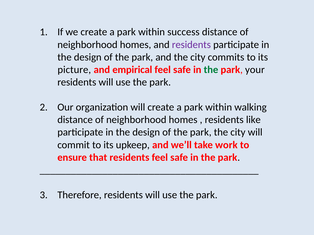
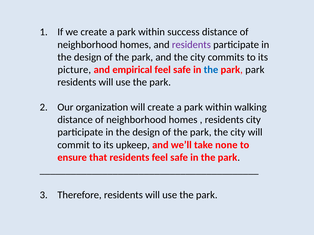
the at (211, 70) colour: green -> blue
park your: your -> park
residents like: like -> city
work: work -> none
